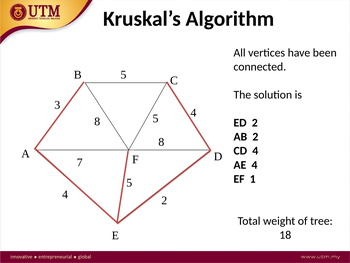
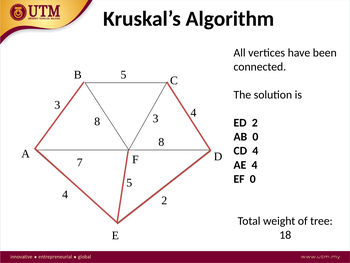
8 5: 5 -> 3
AB 2: 2 -> 0
EF 1: 1 -> 0
